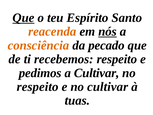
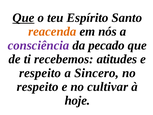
nós underline: present -> none
consciência colour: orange -> purple
recebemos respeito: respeito -> atitudes
pedimos at (40, 73): pedimos -> respeito
a Cultivar: Cultivar -> Sincero
tuas: tuas -> hoje
